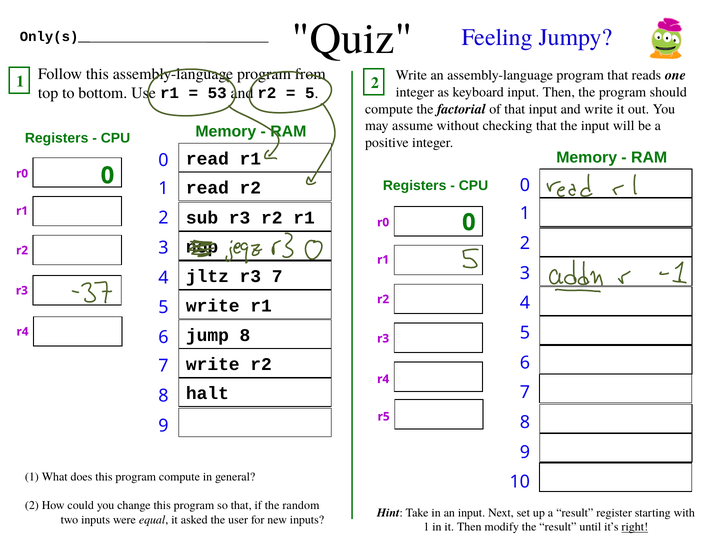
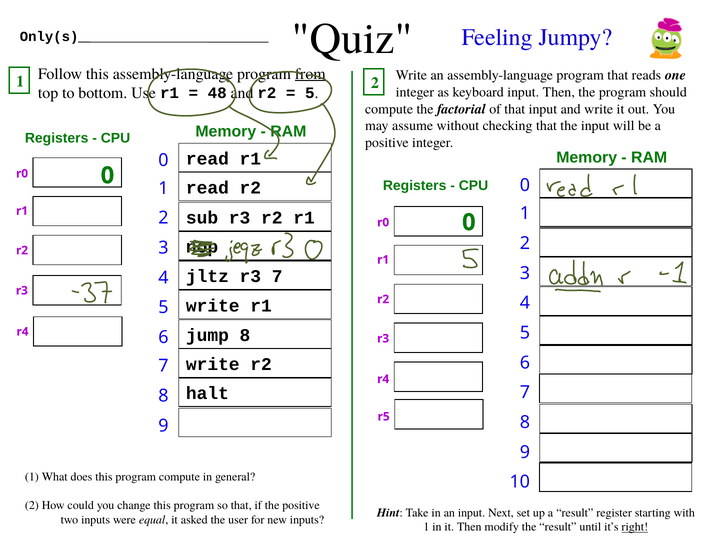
from underline: none -> present
53: 53 -> 48
the random: random -> positive
